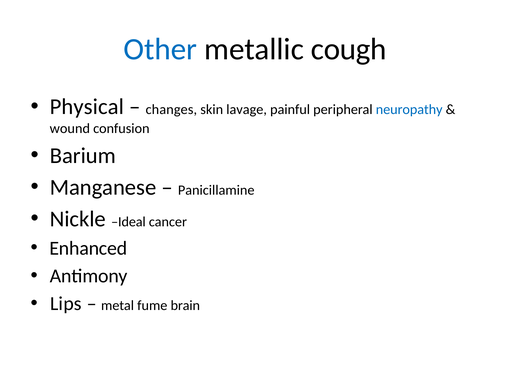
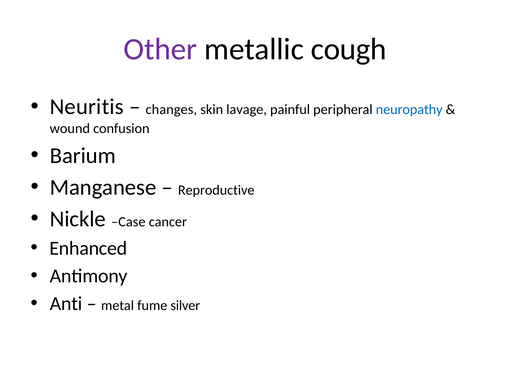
Other colour: blue -> purple
Physical: Physical -> Neuritis
Panicillamine: Panicillamine -> Reproductive
Ideal: Ideal -> Case
Lips: Lips -> Anti
brain: brain -> silver
